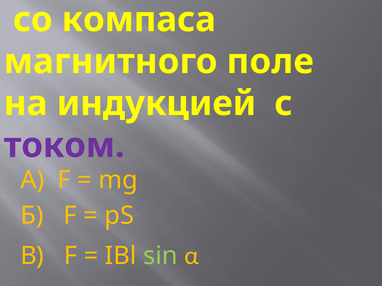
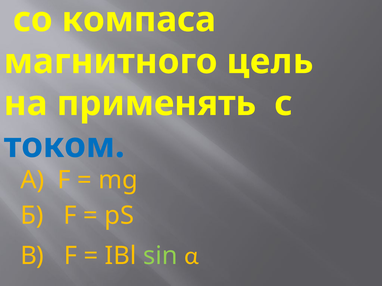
поле: поле -> цель
индукцией: индукцией -> применять
током colour: purple -> blue
